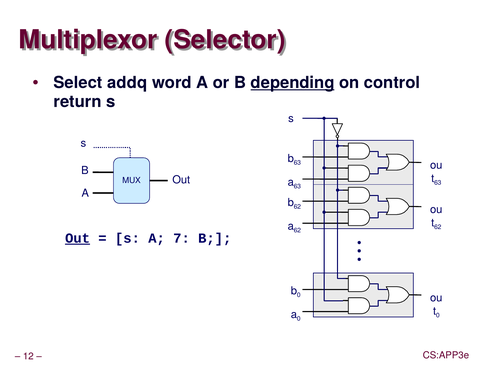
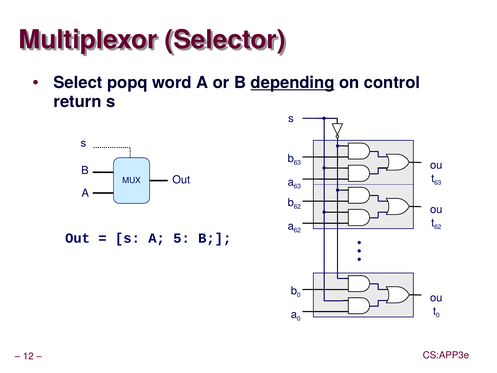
addq: addq -> popq
Out at (78, 238) underline: present -> none
7: 7 -> 5
